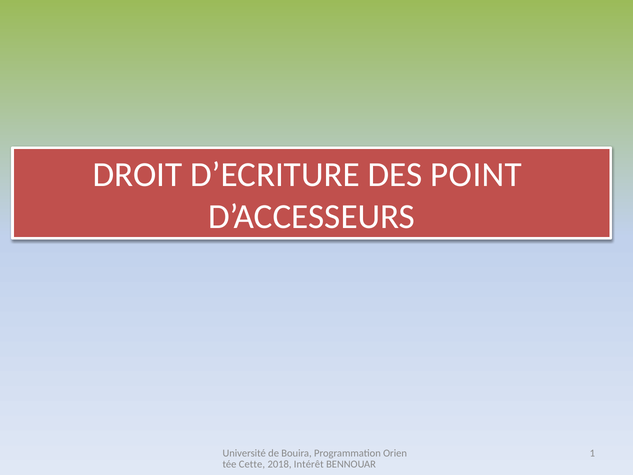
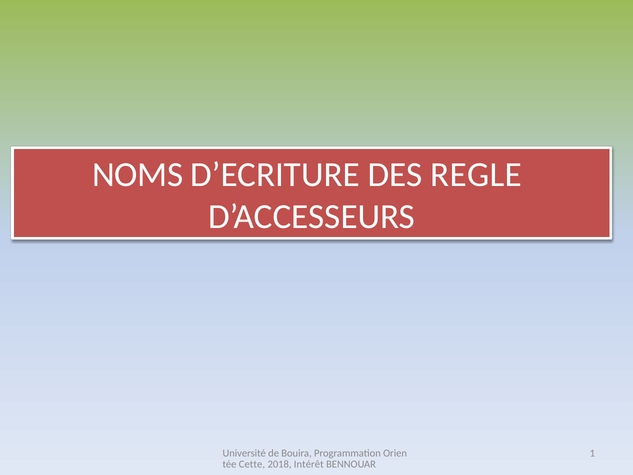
DROIT: DROIT -> NOMS
POINT: POINT -> REGLE
